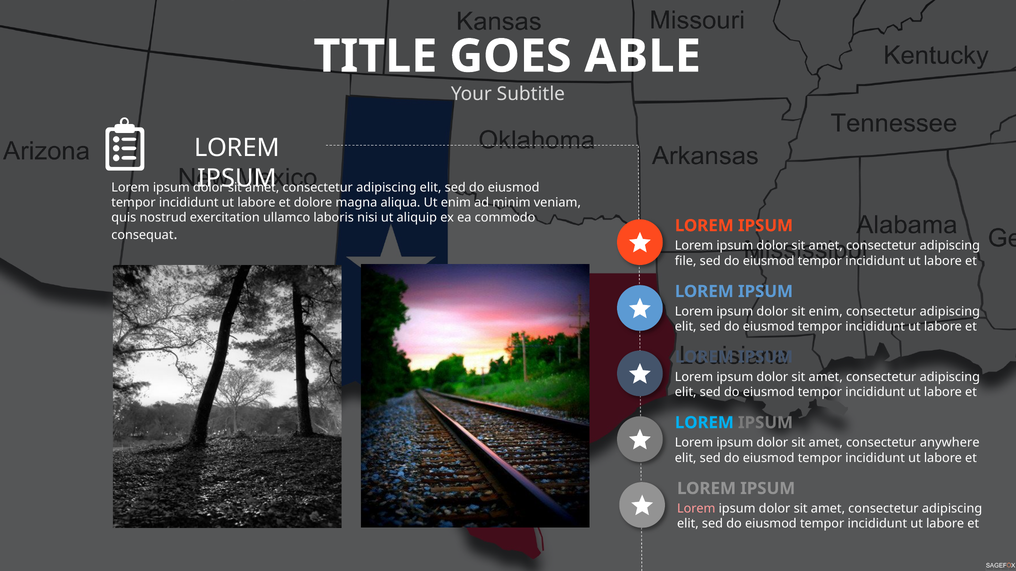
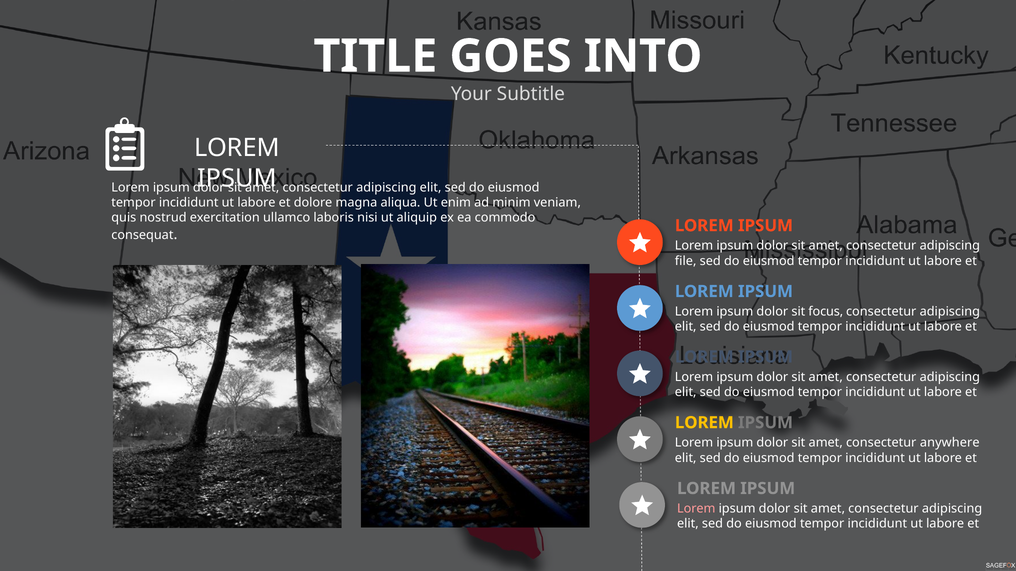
ABLE: ABLE -> INTO
sit enim: enim -> focus
LOREM at (704, 423) colour: light blue -> yellow
